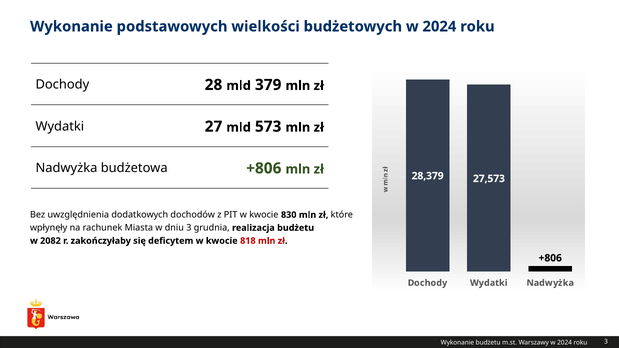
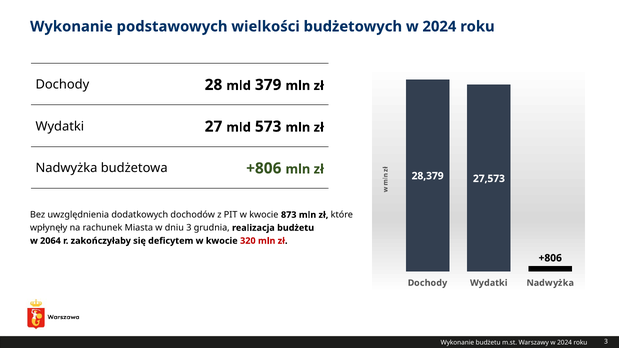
830: 830 -> 873
2082: 2082 -> 2064
818: 818 -> 320
